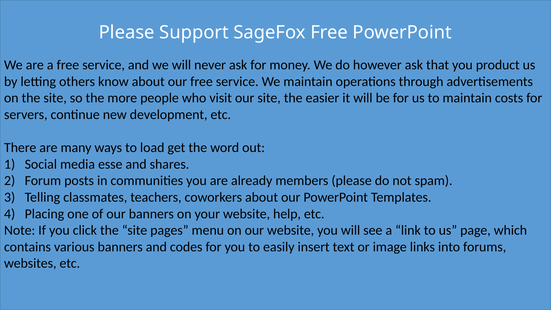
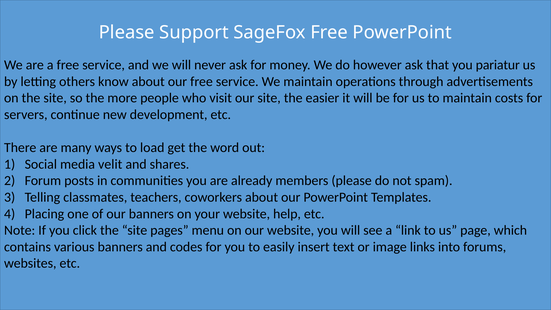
product: product -> pariatur
esse: esse -> velit
